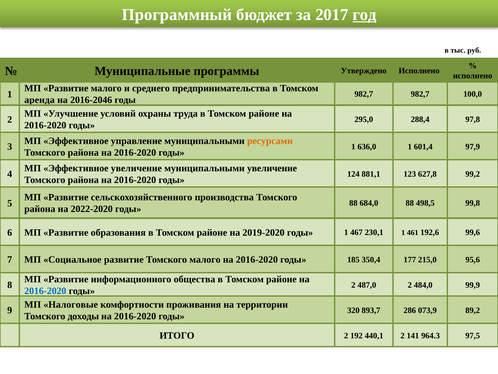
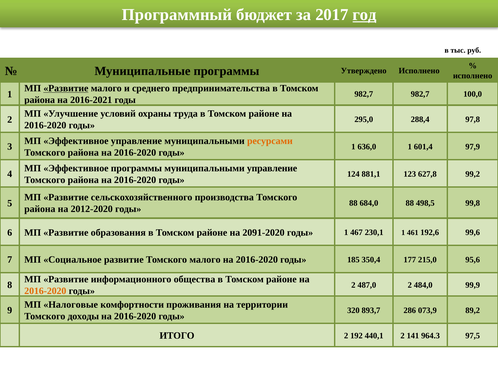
Развитие at (66, 88) underline: none -> present
аренда at (40, 100): аренда -> района
2016-2046: 2016-2046 -> 2016-2021
Эффективное увеличение: увеличение -> программы
муниципальными увеличение: увеличение -> управление
2022-2020: 2022-2020 -> 2012-2020
2019-2020: 2019-2020 -> 2091-2020
2016-2020 at (45, 291) colour: blue -> orange
